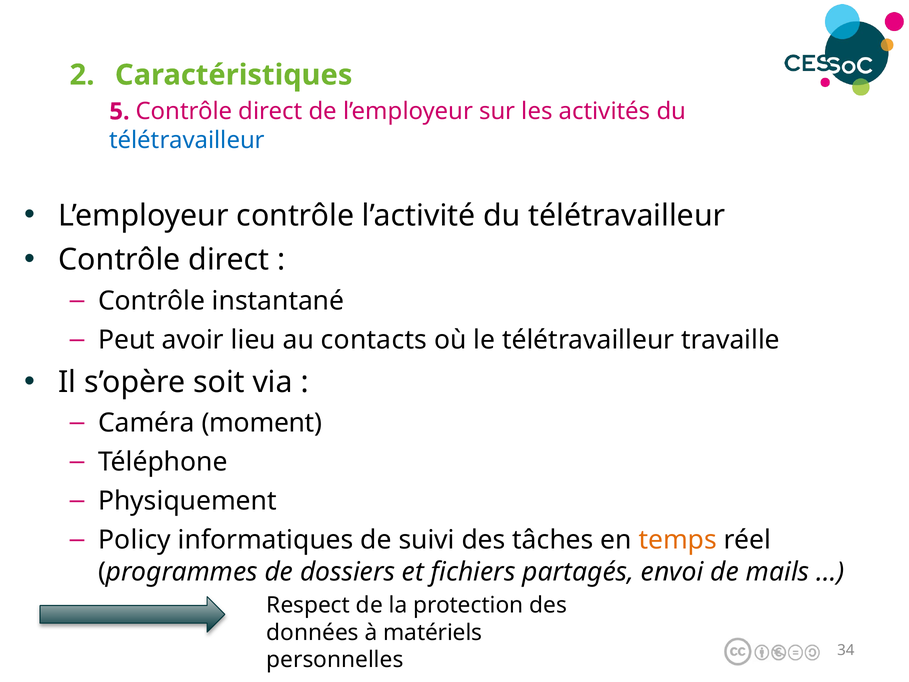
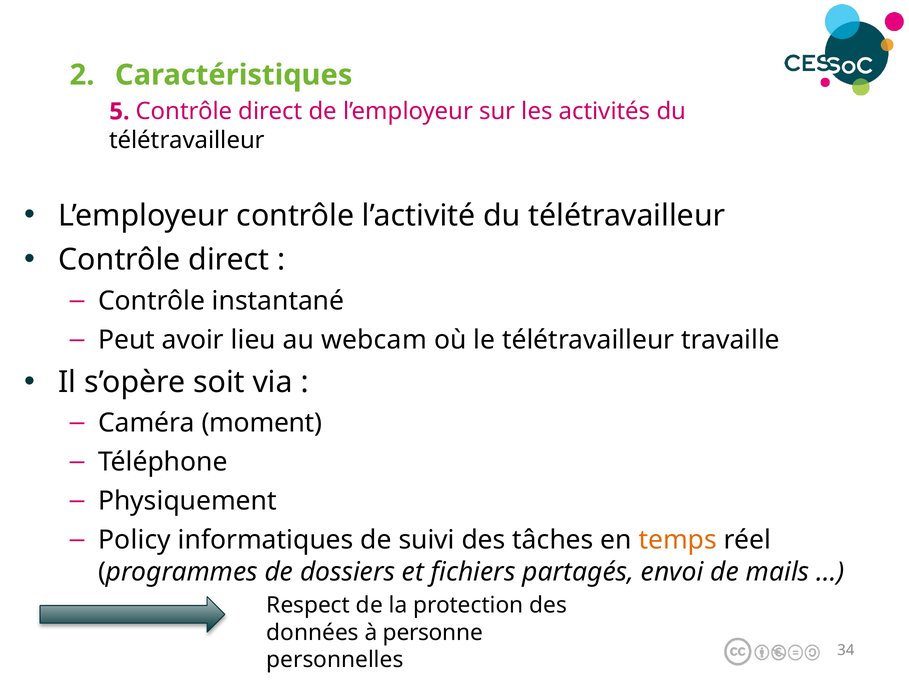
télétravailleur at (187, 140) colour: blue -> black
contacts: contacts -> webcam
matériels: matériels -> personne
